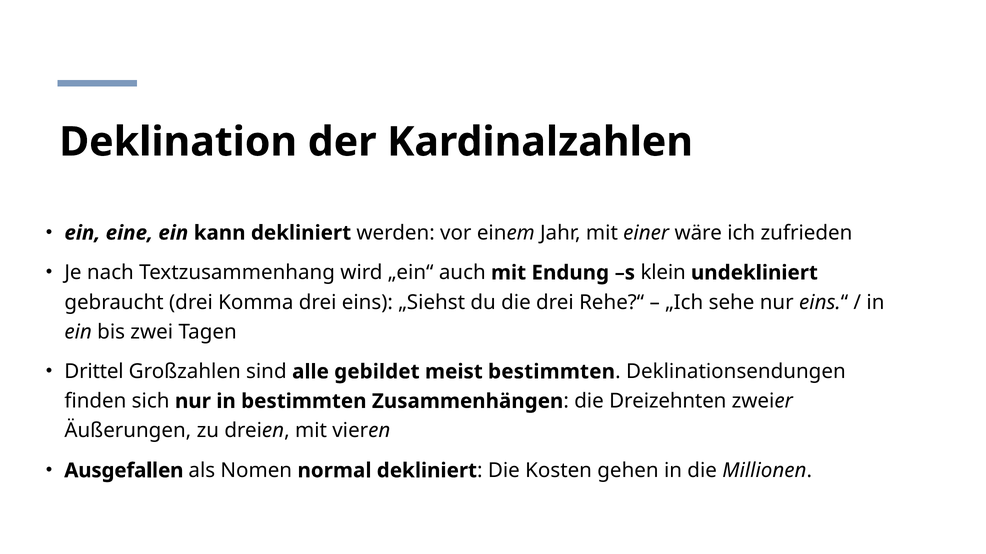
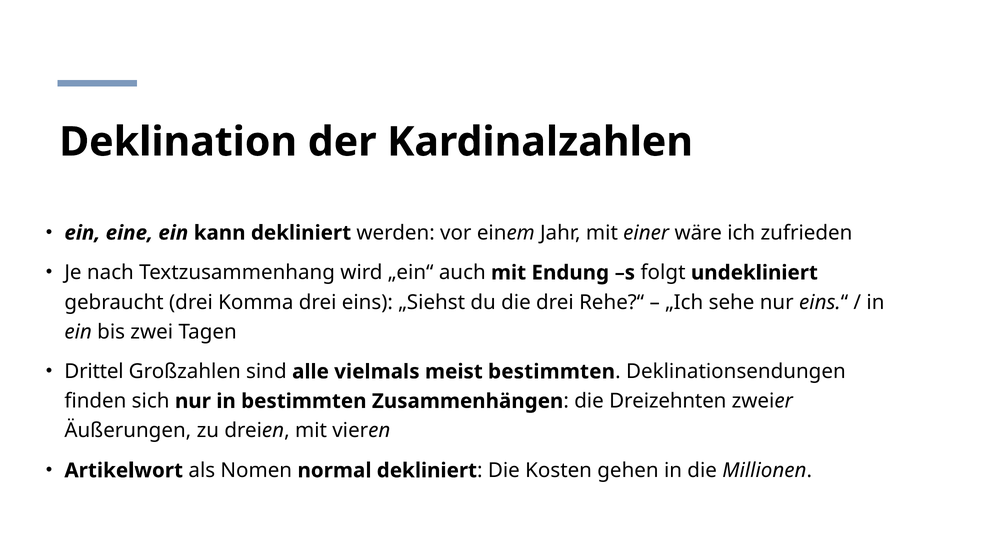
klein: klein -> folgt
gebildet: gebildet -> vielmals
Ausgefallen: Ausgefallen -> Artikelwort
